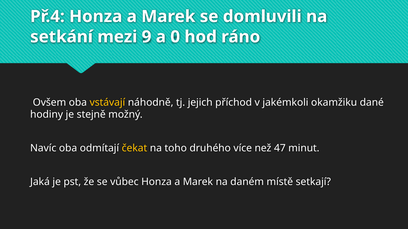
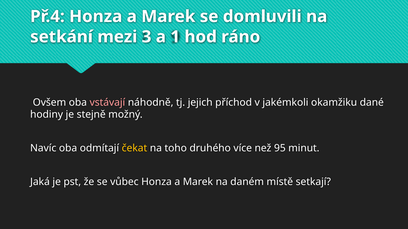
9: 9 -> 3
0: 0 -> 1
vstávají colour: yellow -> pink
47: 47 -> 95
